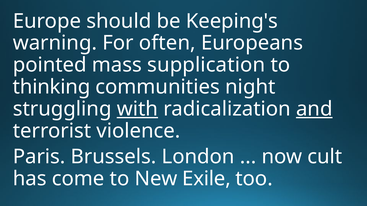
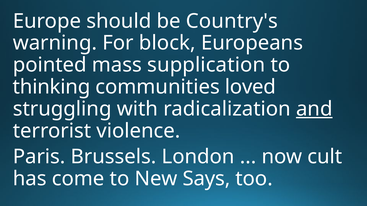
Keeping's: Keeping's -> Country's
often: often -> block
night: night -> loved
with underline: present -> none
Exile: Exile -> Says
